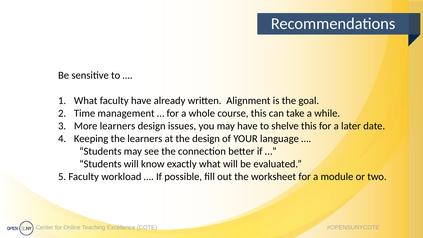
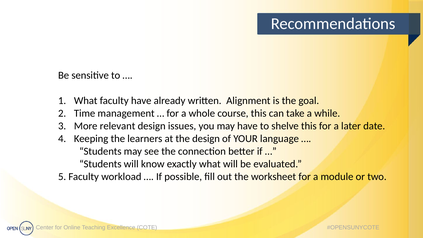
More learners: learners -> relevant
